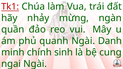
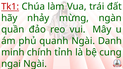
sinh: sinh -> tỉnh
